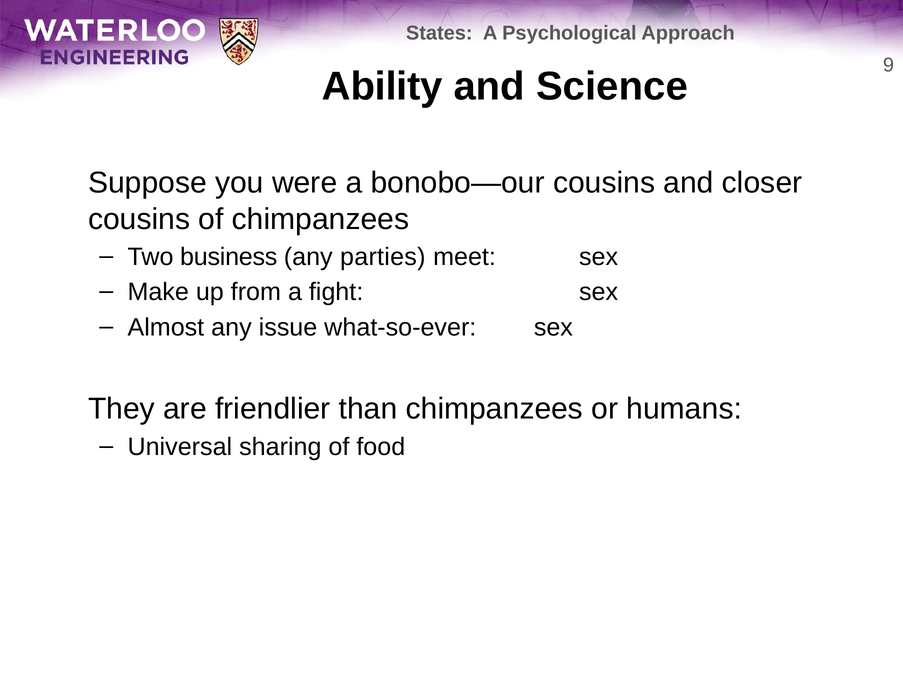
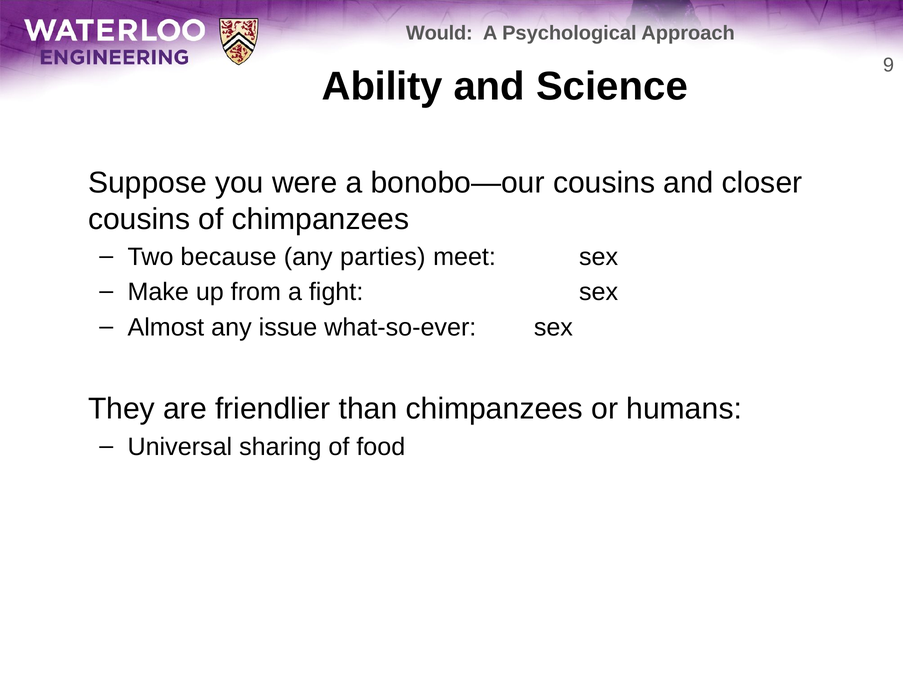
States: States -> Would
business: business -> because
